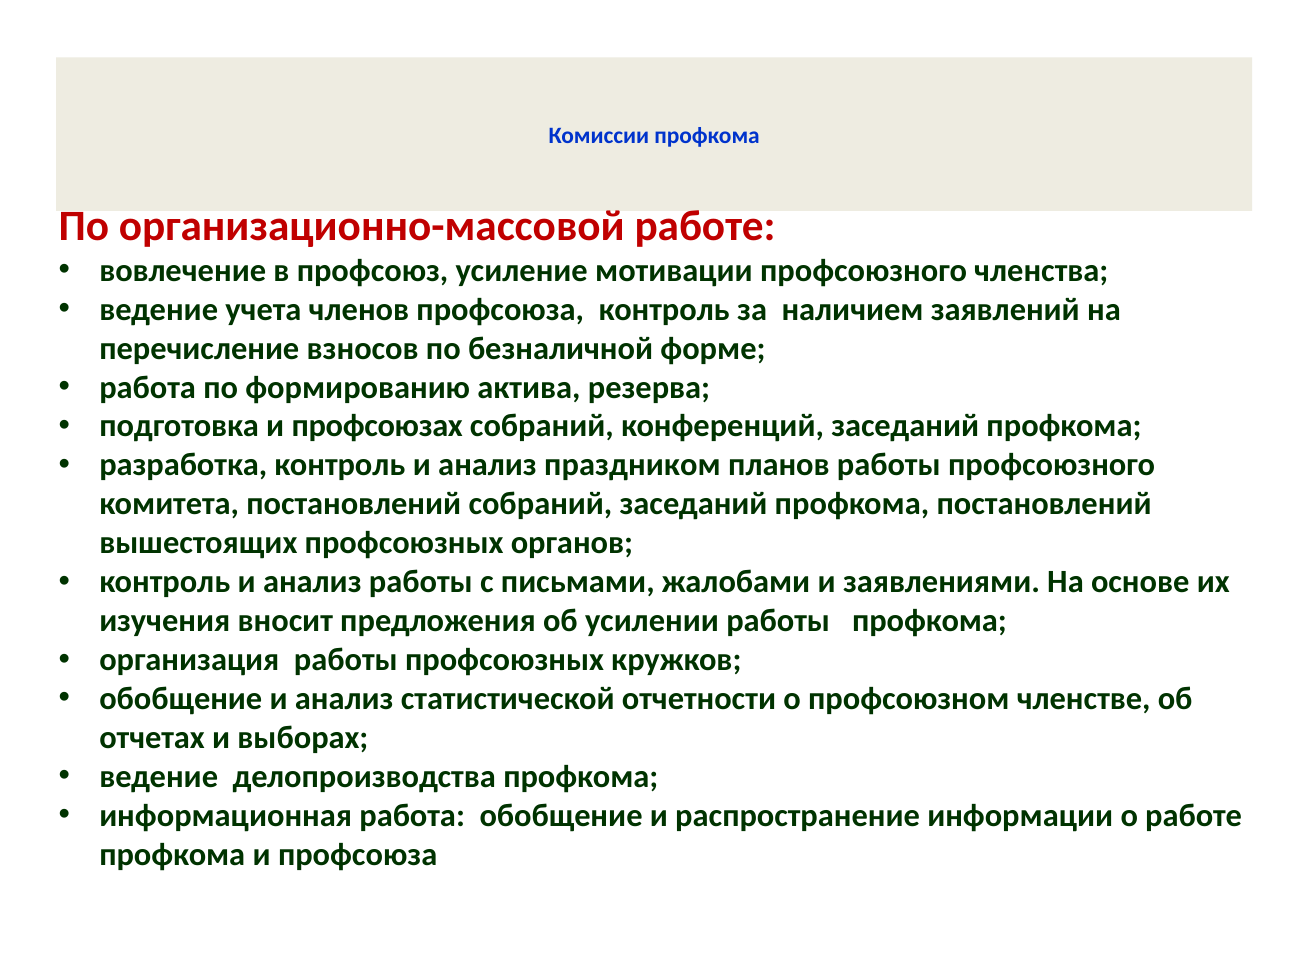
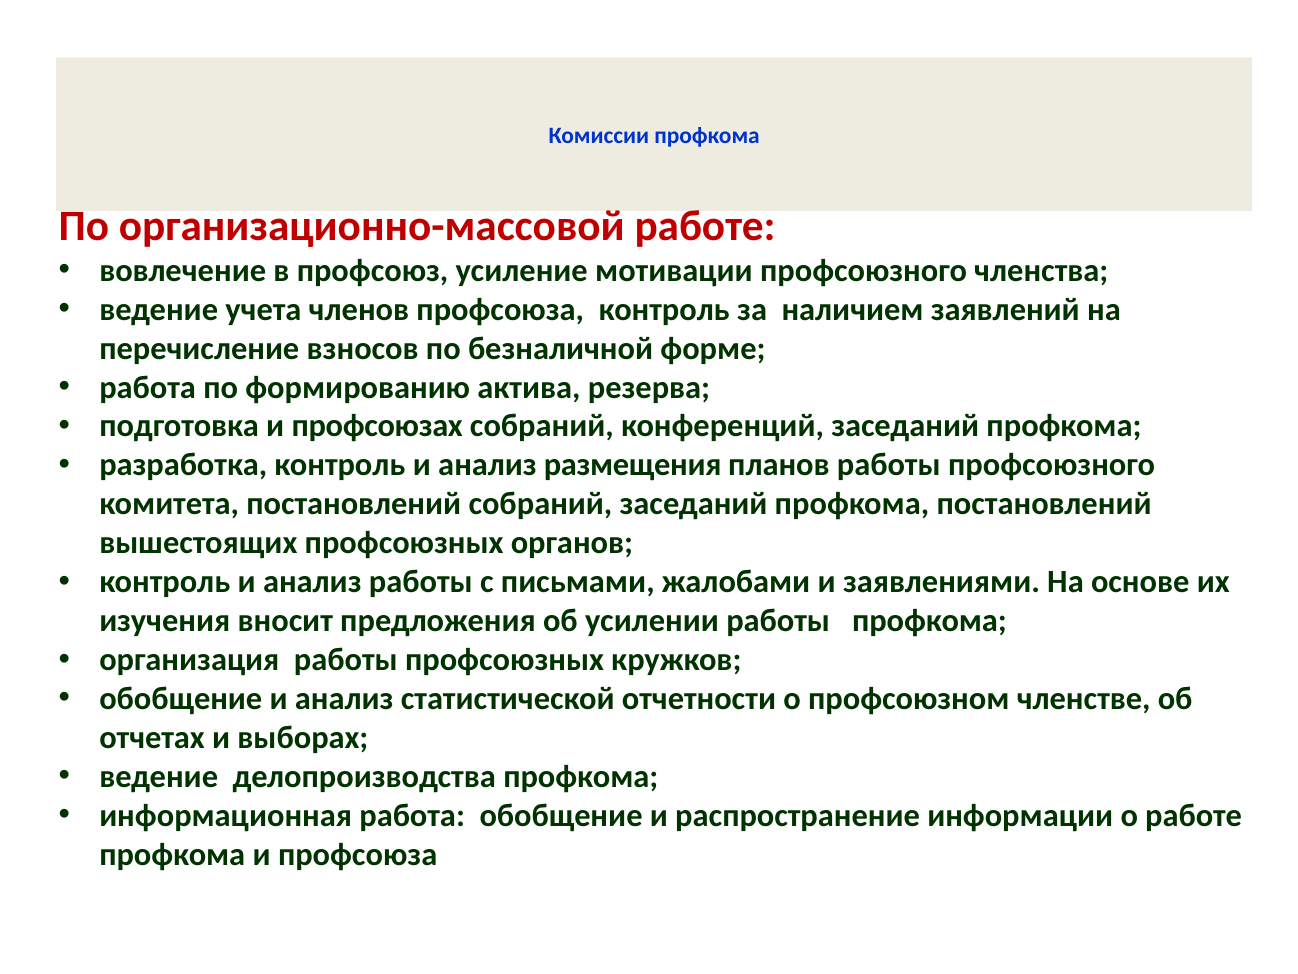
праздником: праздником -> размещения
